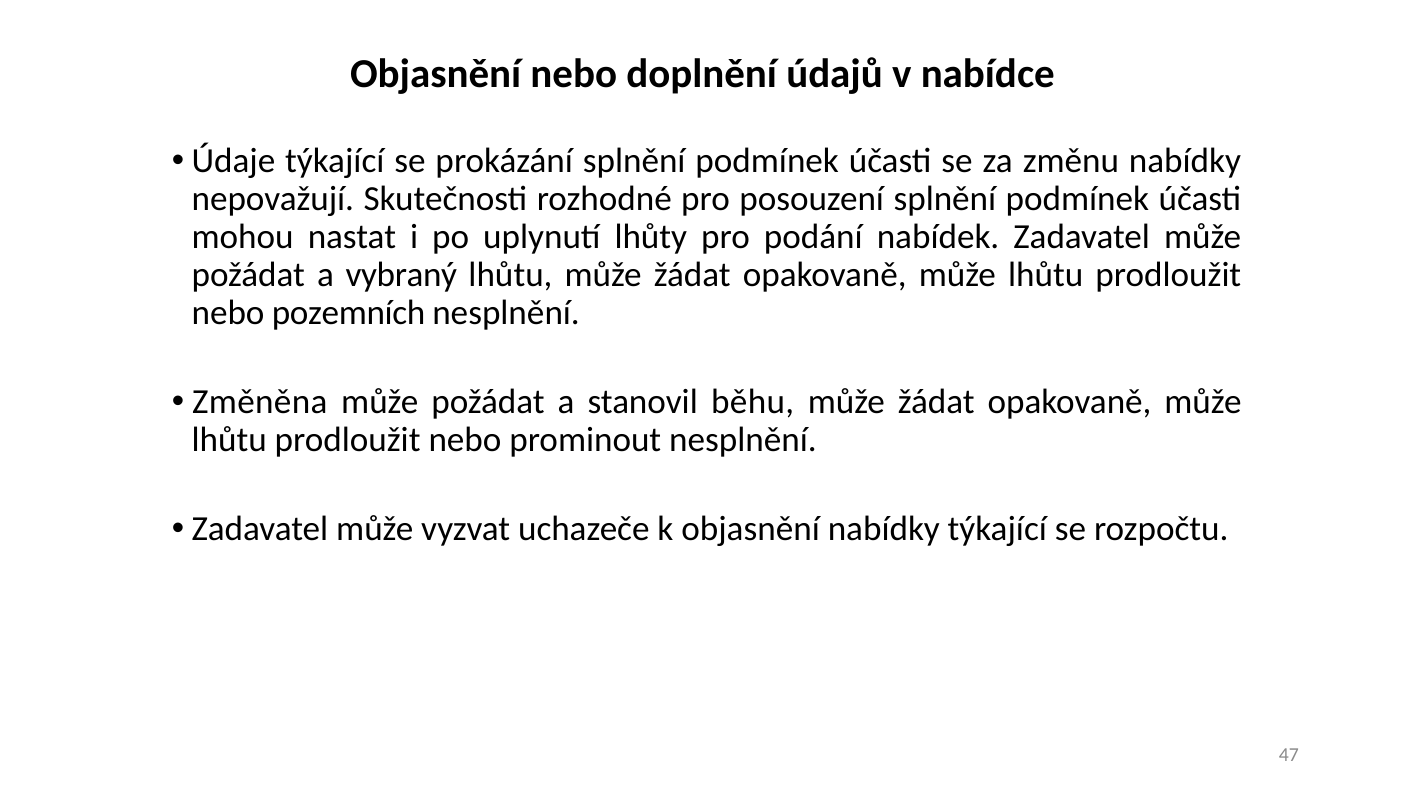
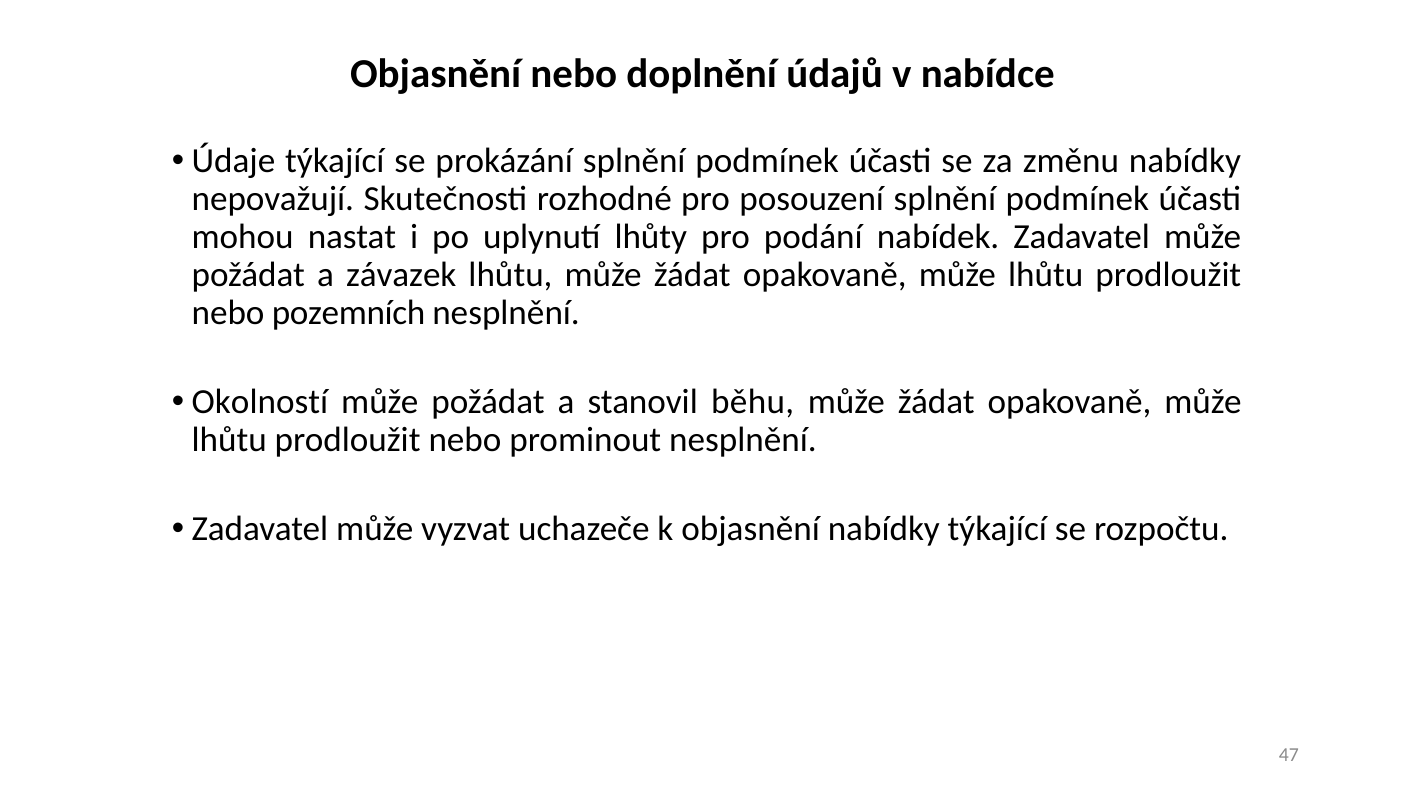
vybraný: vybraný -> závazek
Změněna: Změněna -> Okolností
